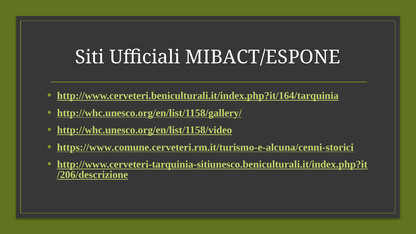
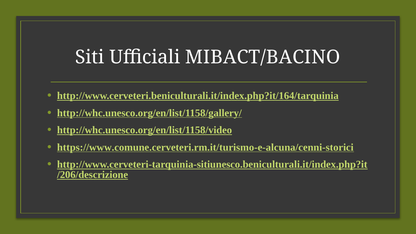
MIBACT/ESPONE: MIBACT/ESPONE -> MIBACT/BACINO
